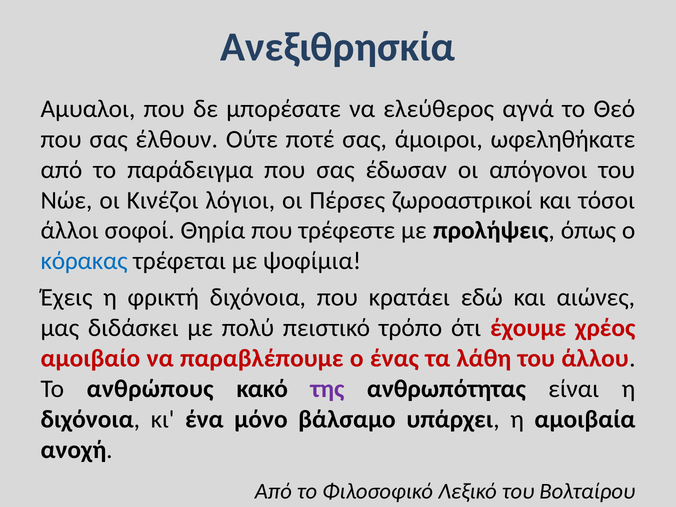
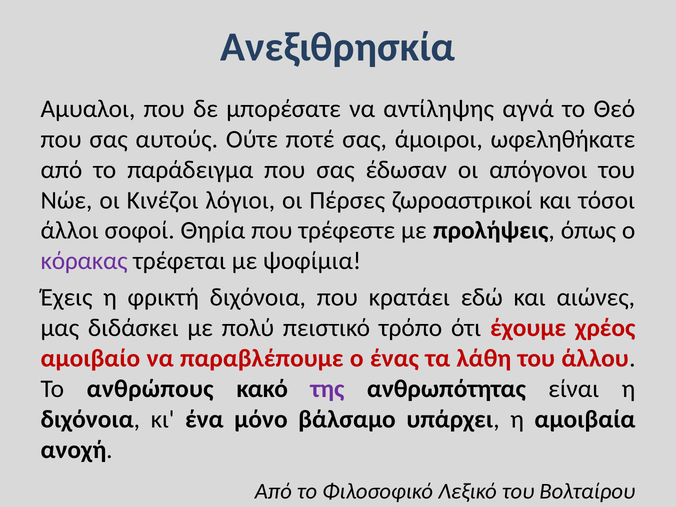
ελεύθερος: ελεύθερος -> αντίληψης
έλθουν: έλθουν -> αυτούς
κόρακας colour: blue -> purple
